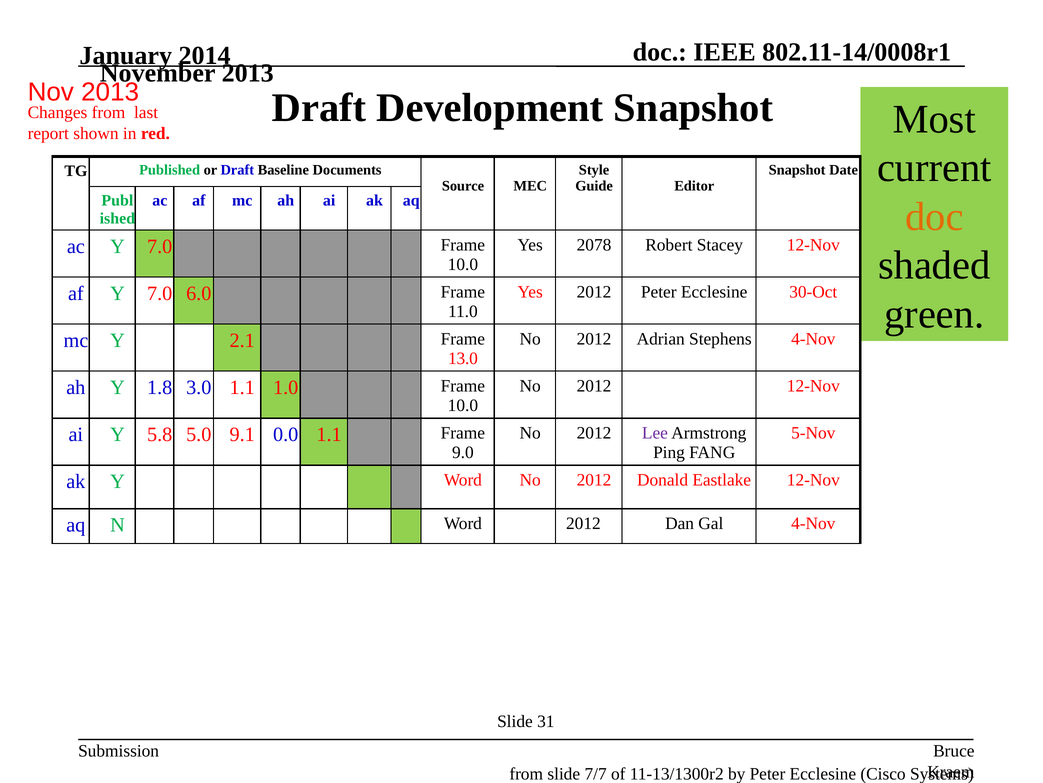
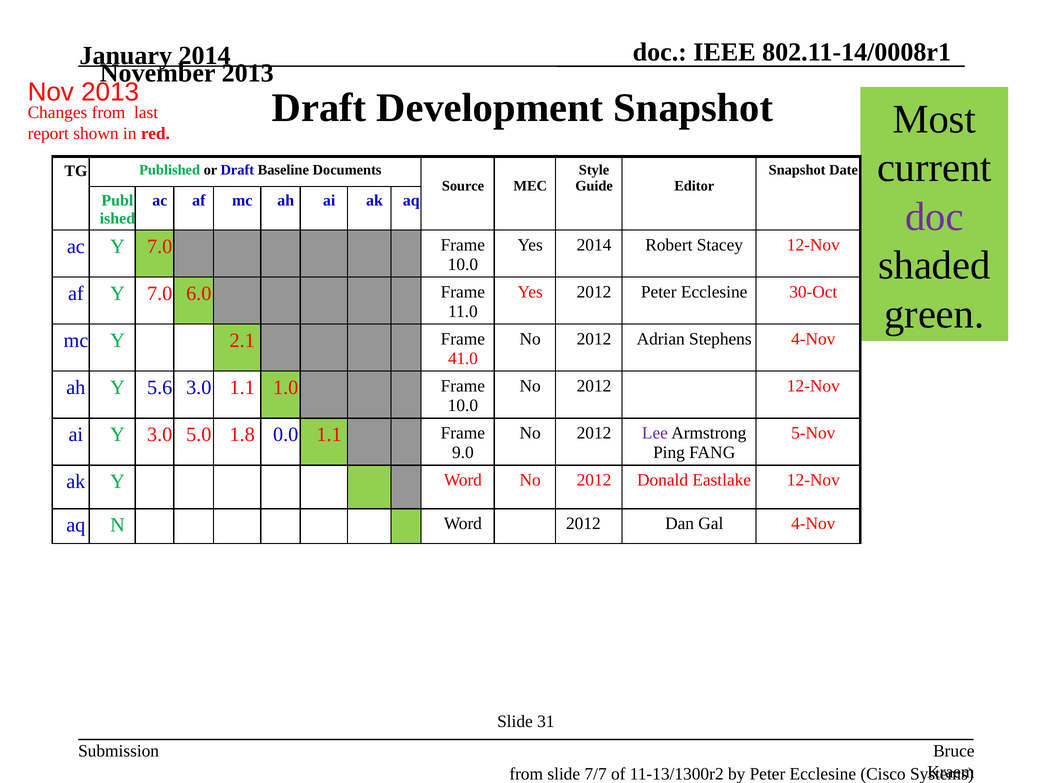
doc at (934, 217) colour: orange -> purple
Yes 2078: 2078 -> 2014
13.0: 13.0 -> 41.0
1.8: 1.8 -> 5.6
Y 5.8: 5.8 -> 3.0
9.1: 9.1 -> 1.8
